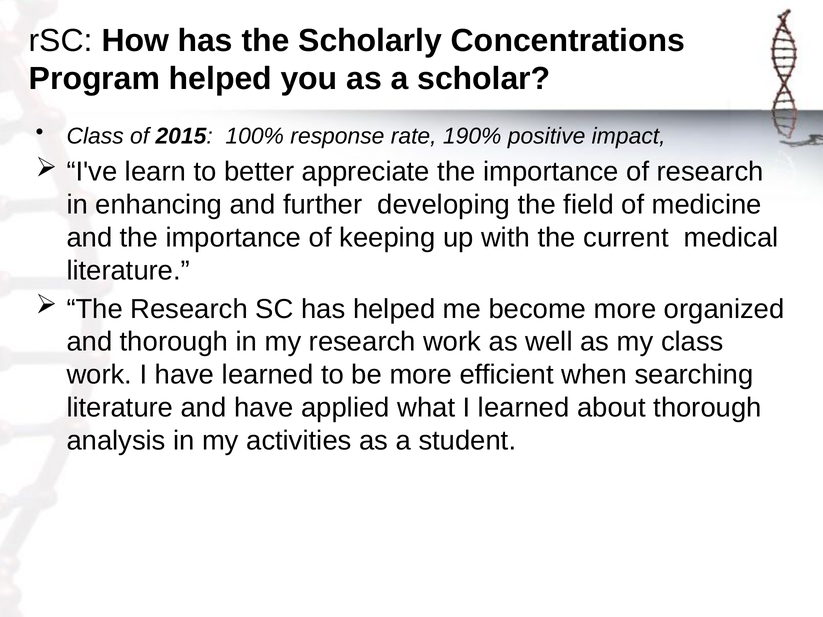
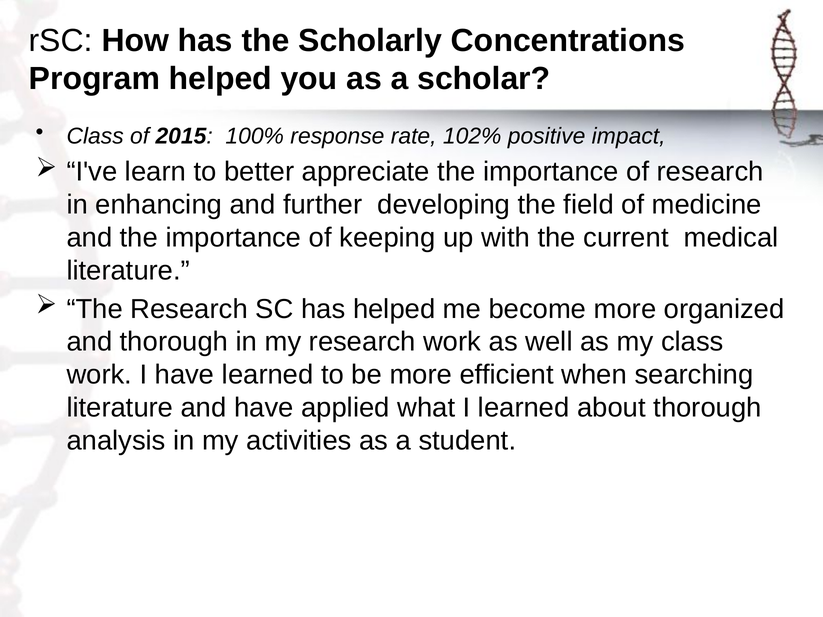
190%: 190% -> 102%
